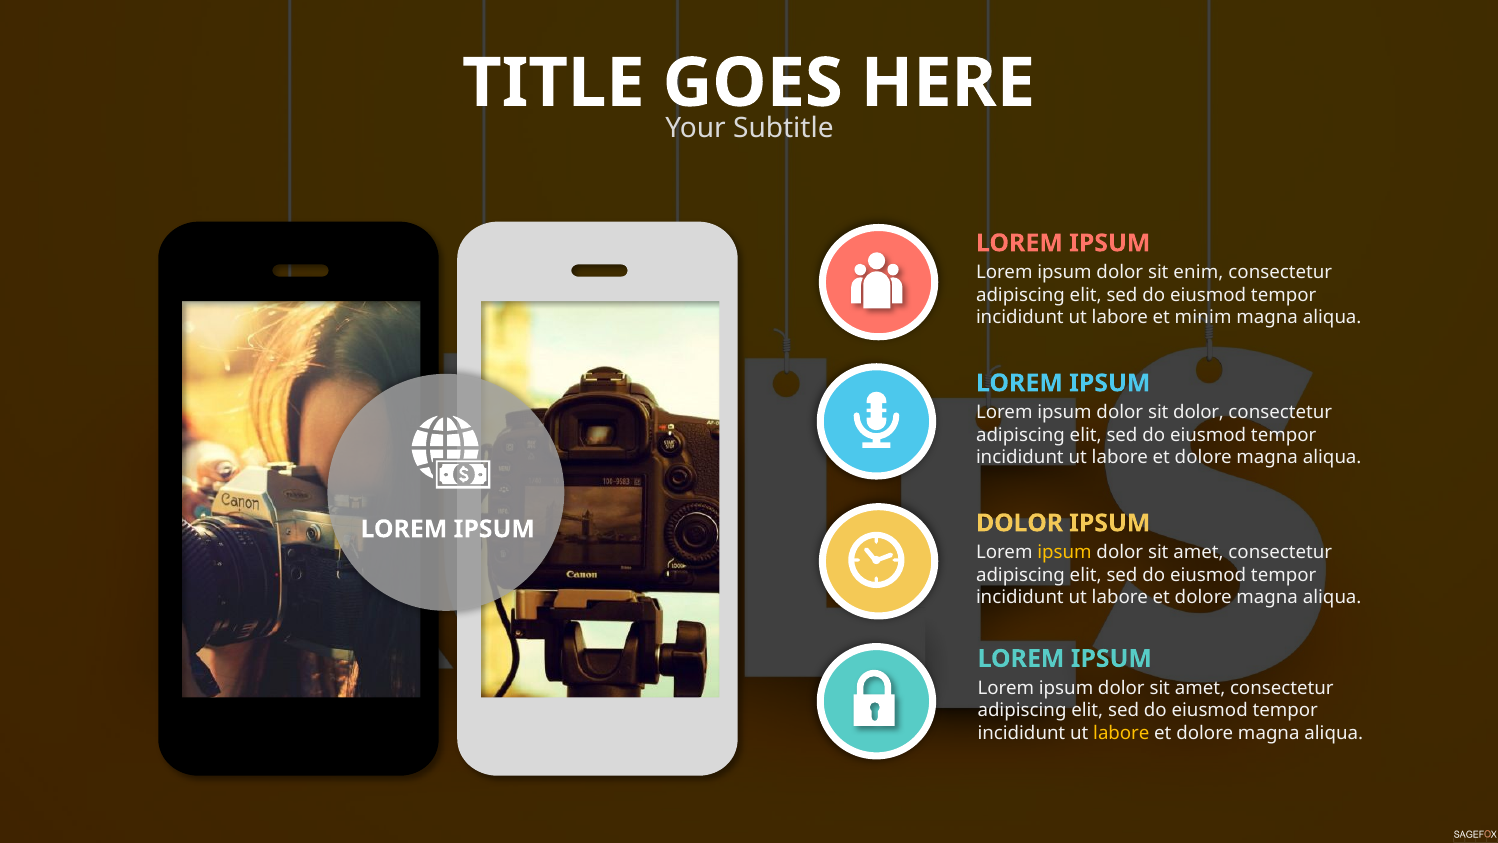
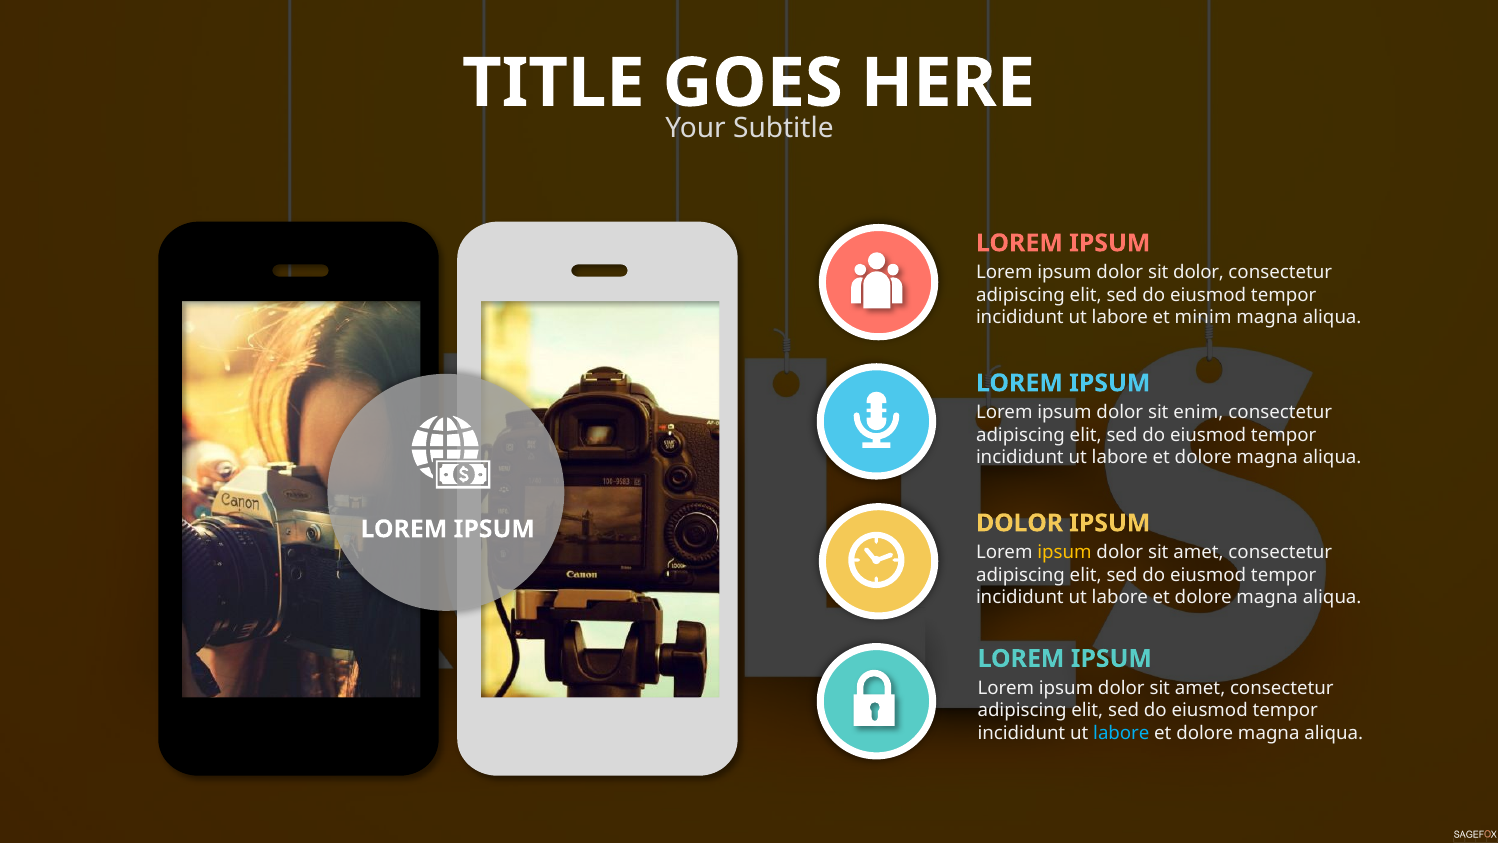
sit enim: enim -> dolor
sit dolor: dolor -> enim
labore at (1121, 733) colour: yellow -> light blue
